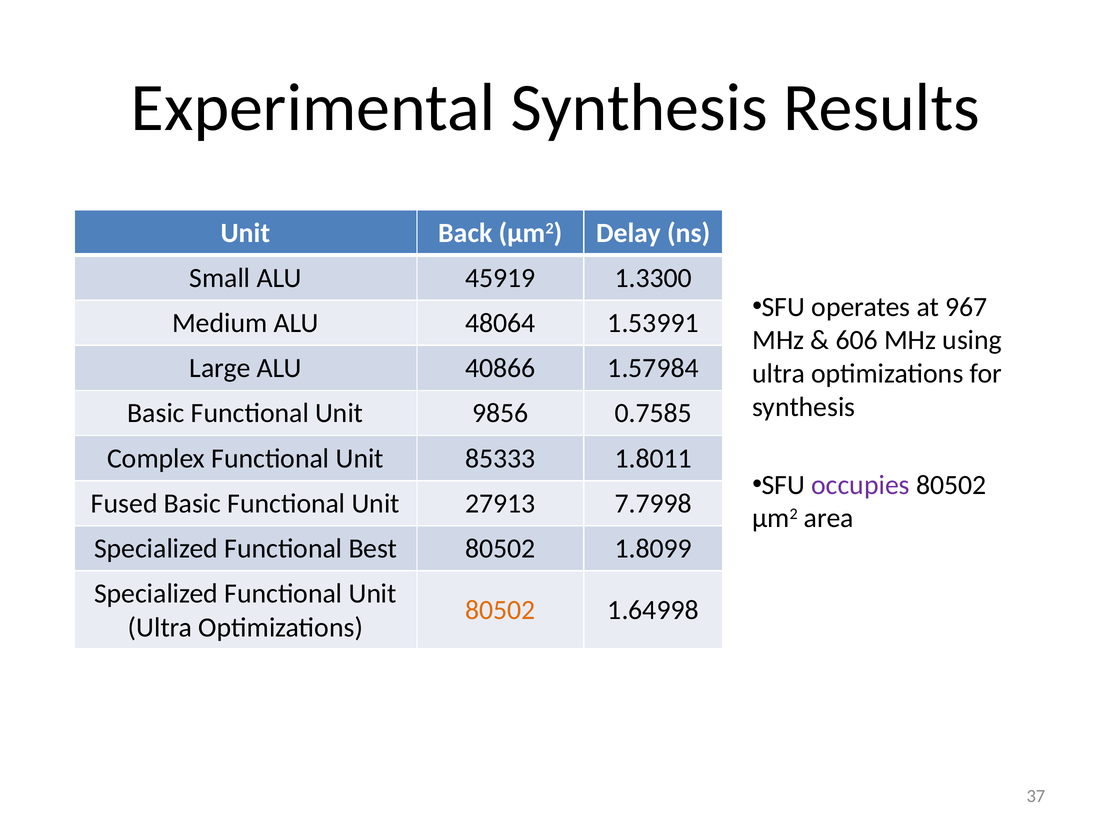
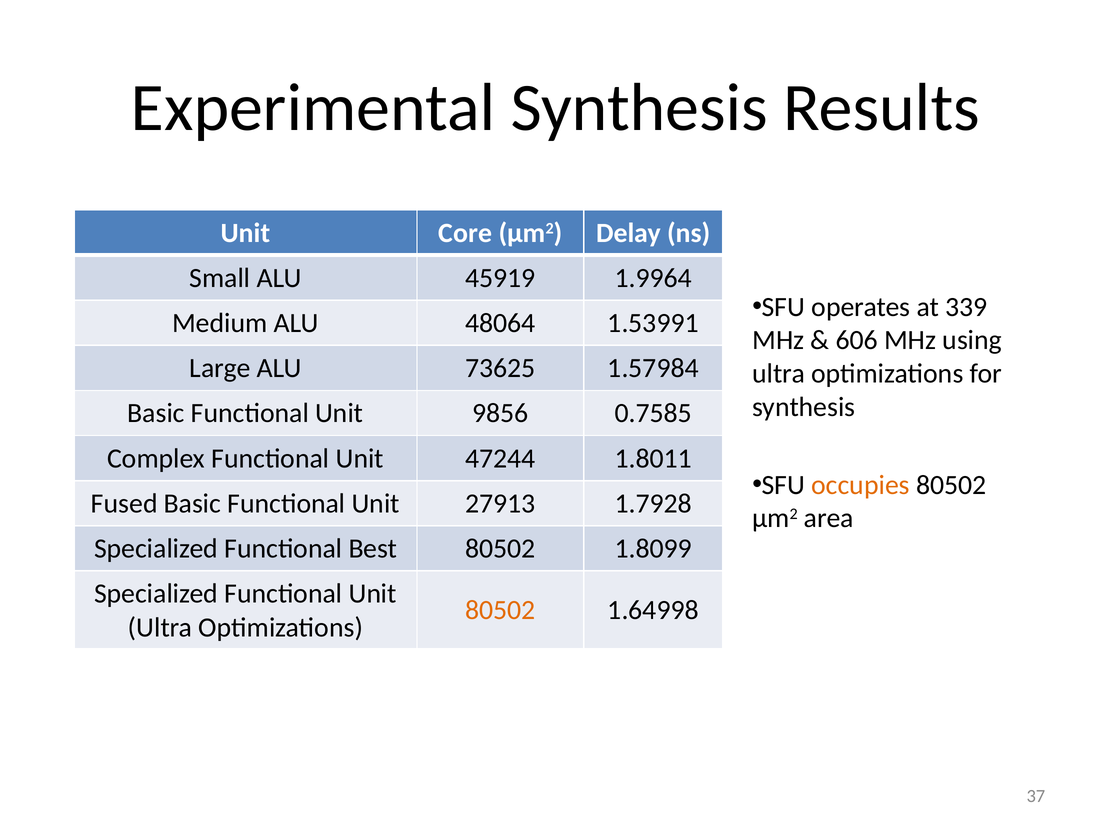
Back: Back -> Core
1.3300: 1.3300 -> 1.9964
967: 967 -> 339
40866: 40866 -> 73625
85333: 85333 -> 47244
occupies colour: purple -> orange
7.7998: 7.7998 -> 1.7928
